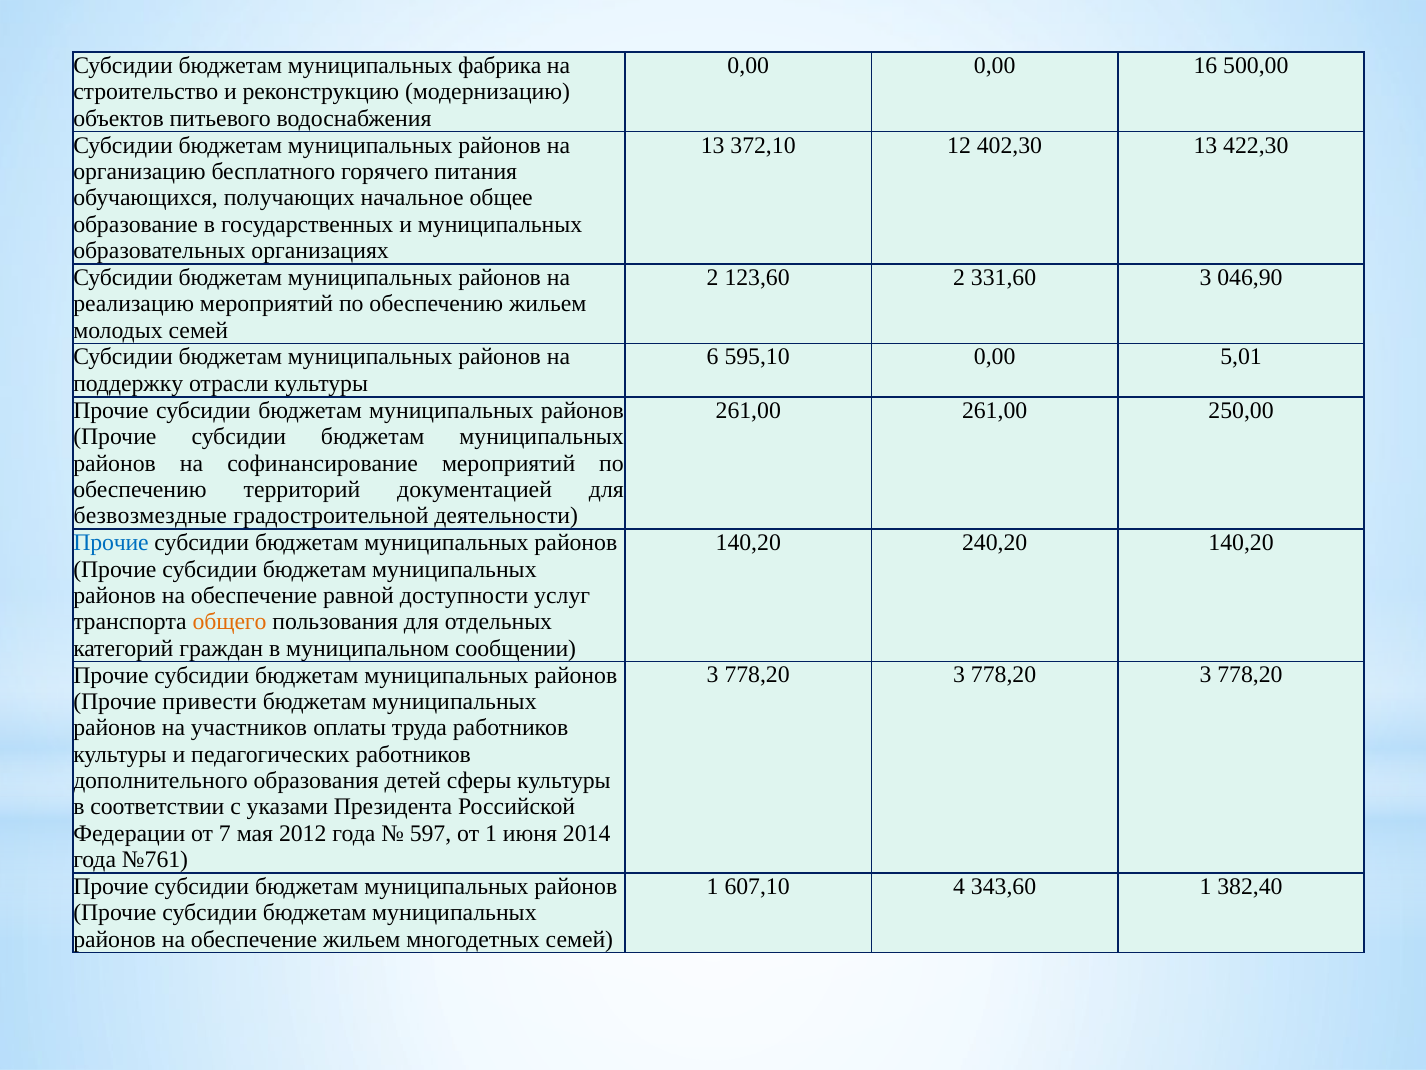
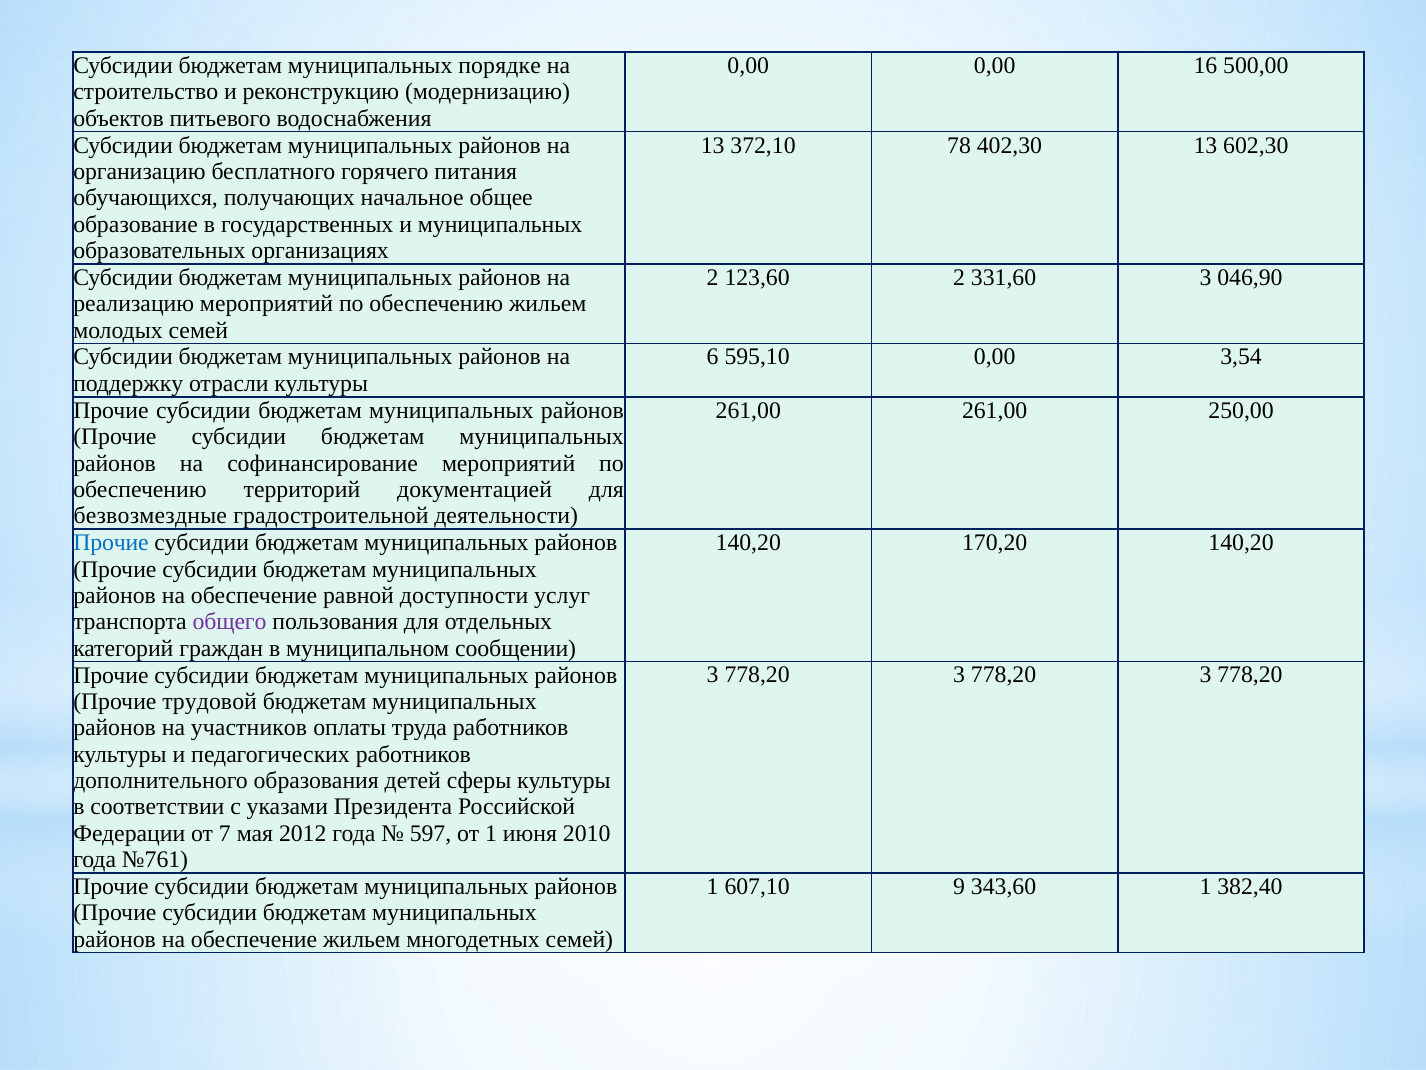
фабрика: фабрика -> порядке
12: 12 -> 78
422,30: 422,30 -> 602,30
5,01: 5,01 -> 3,54
240,20: 240,20 -> 170,20
общего colour: orange -> purple
привести: привести -> трудовой
2014: 2014 -> 2010
4: 4 -> 9
